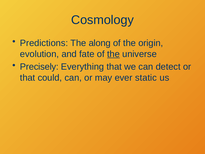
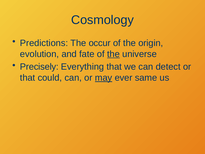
along: along -> occur
may underline: none -> present
static: static -> same
